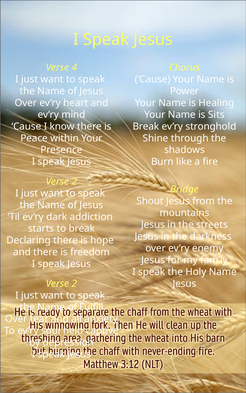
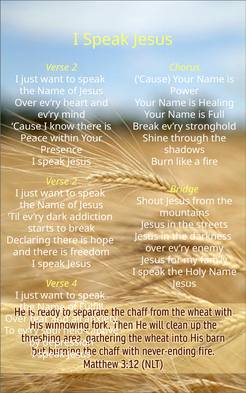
4 at (74, 68): 4 -> 2
Sits: Sits -> Full
2 at (74, 284): 2 -> 4
